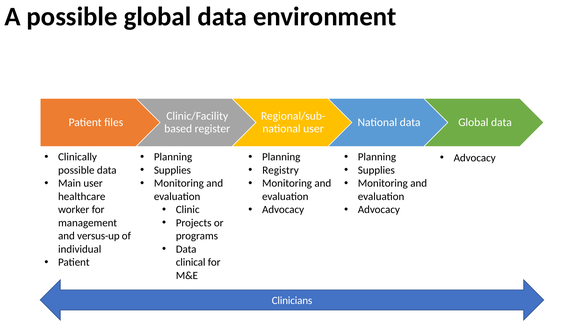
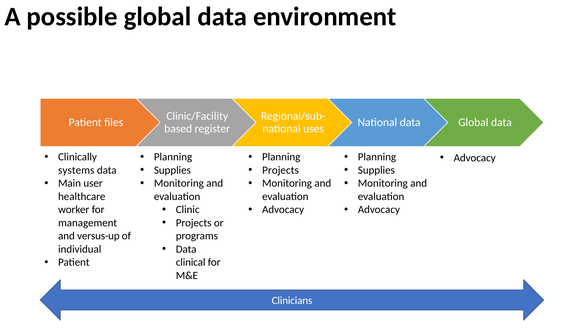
user at (313, 128): user -> uses
Registry at (281, 170): Registry -> Projects
possible at (76, 170): possible -> systems
